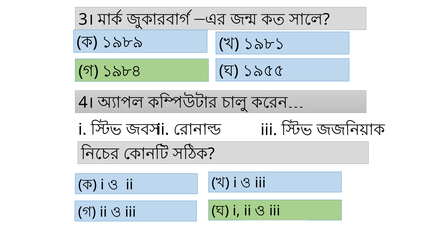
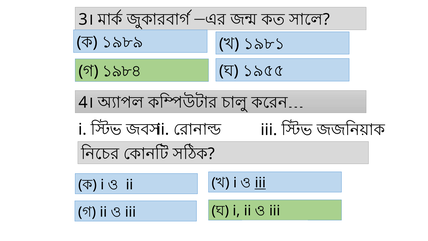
iii at (260, 183) underline: none -> present
